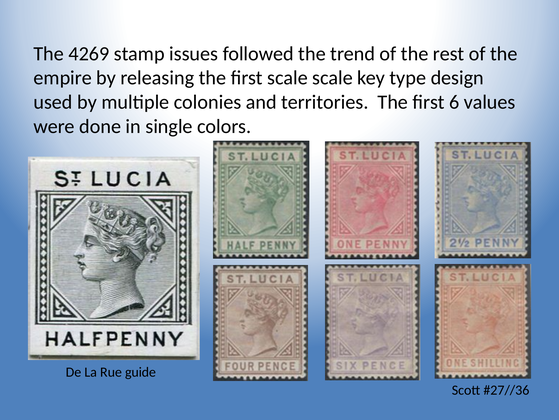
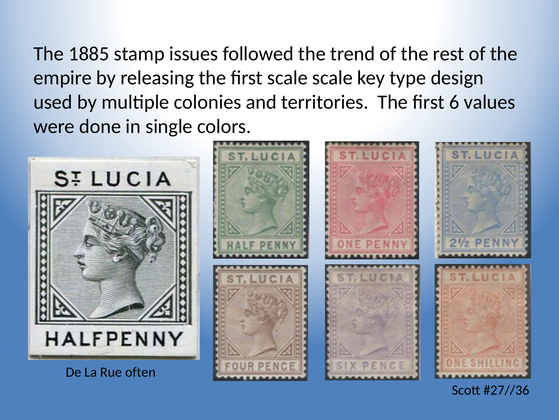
4269: 4269 -> 1885
guide: guide -> often
